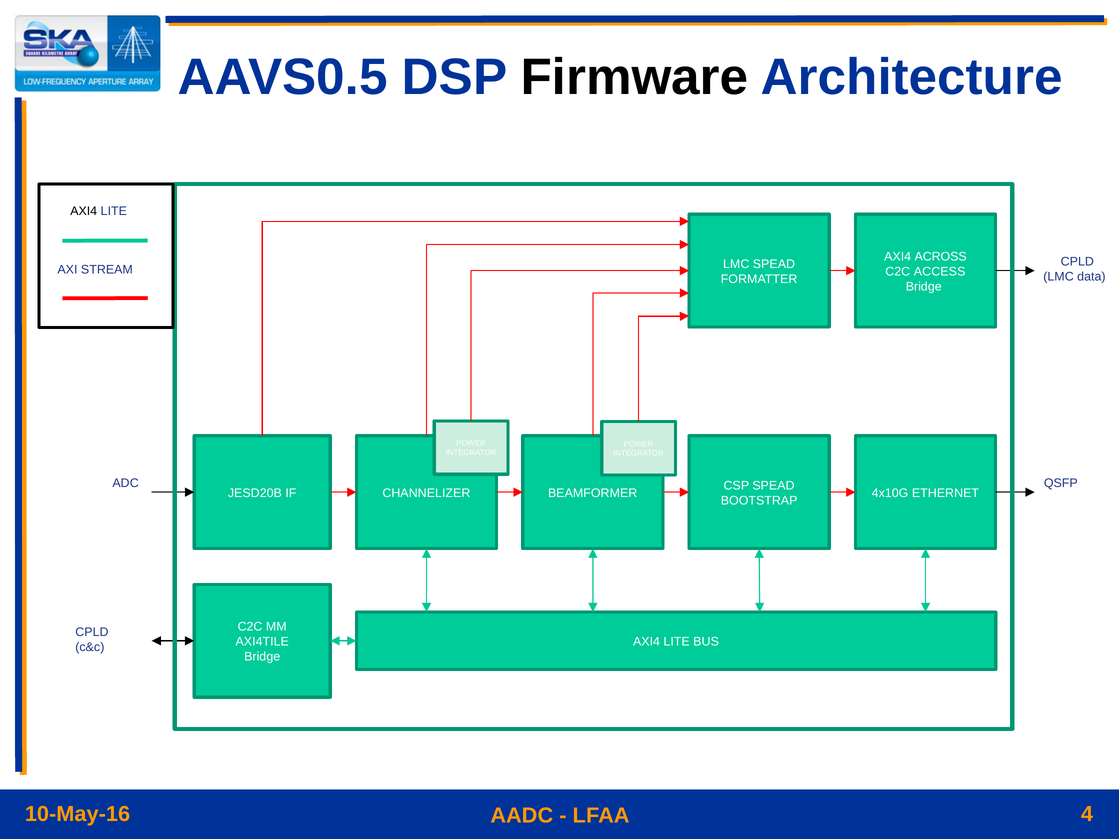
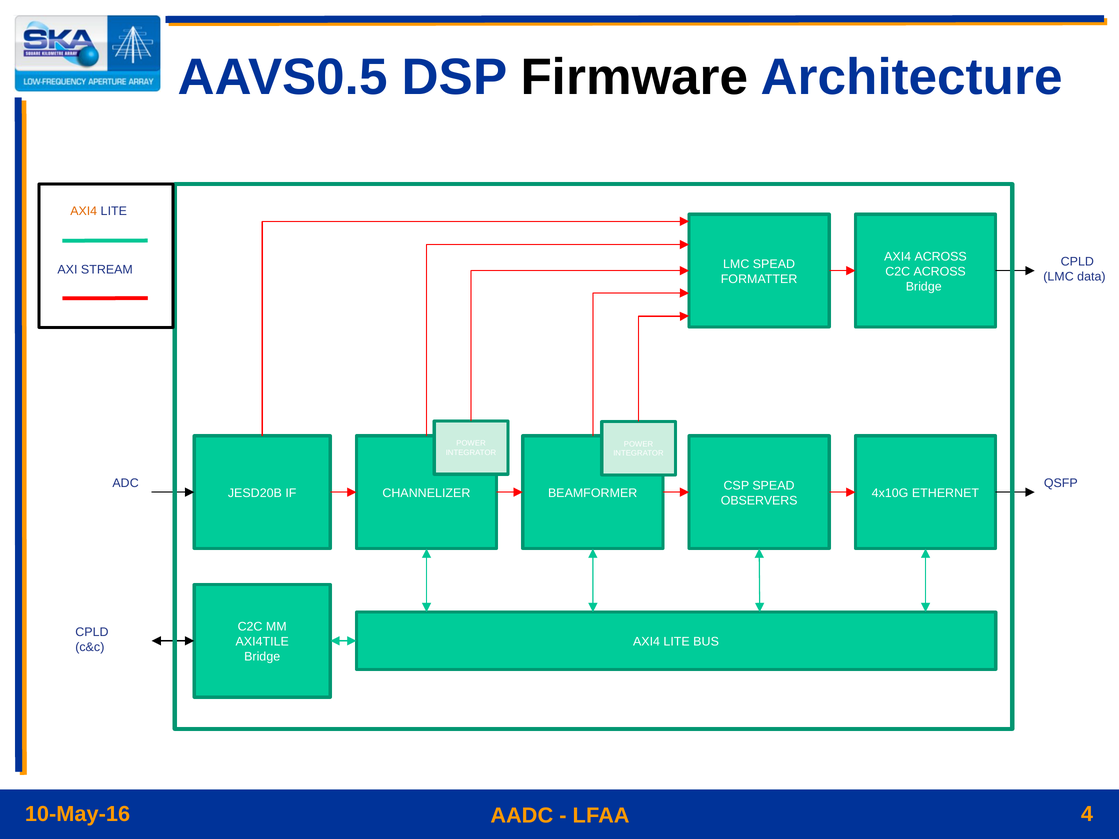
AXI4 at (84, 211) colour: black -> orange
C2C ACCESS: ACCESS -> ACROSS
BOOTSTRAP: BOOTSTRAP -> OBSERVERS
